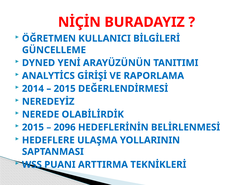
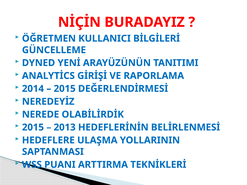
2096: 2096 -> 2013
